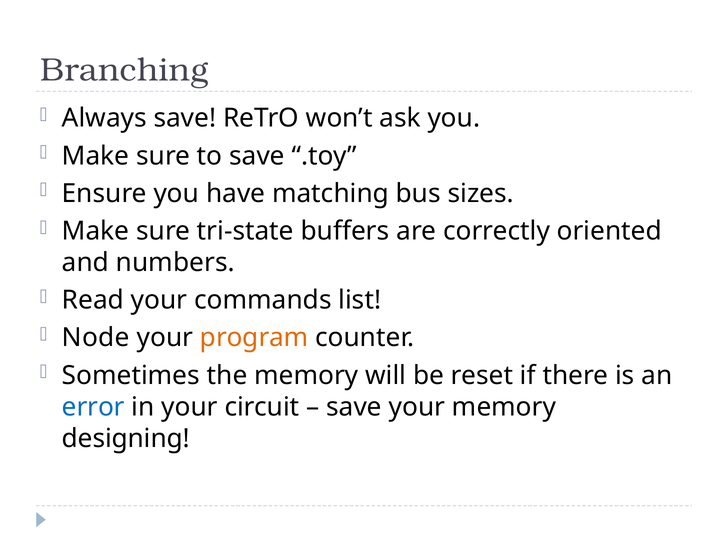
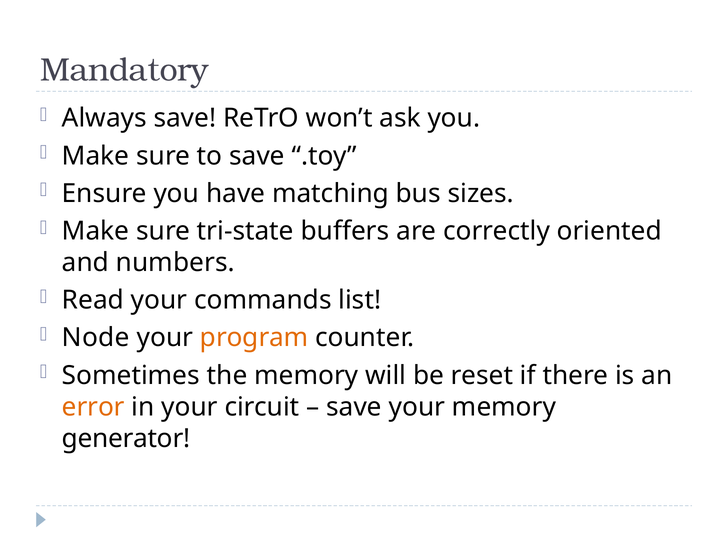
Branching: Branching -> Mandatory
error colour: blue -> orange
designing: designing -> generator
